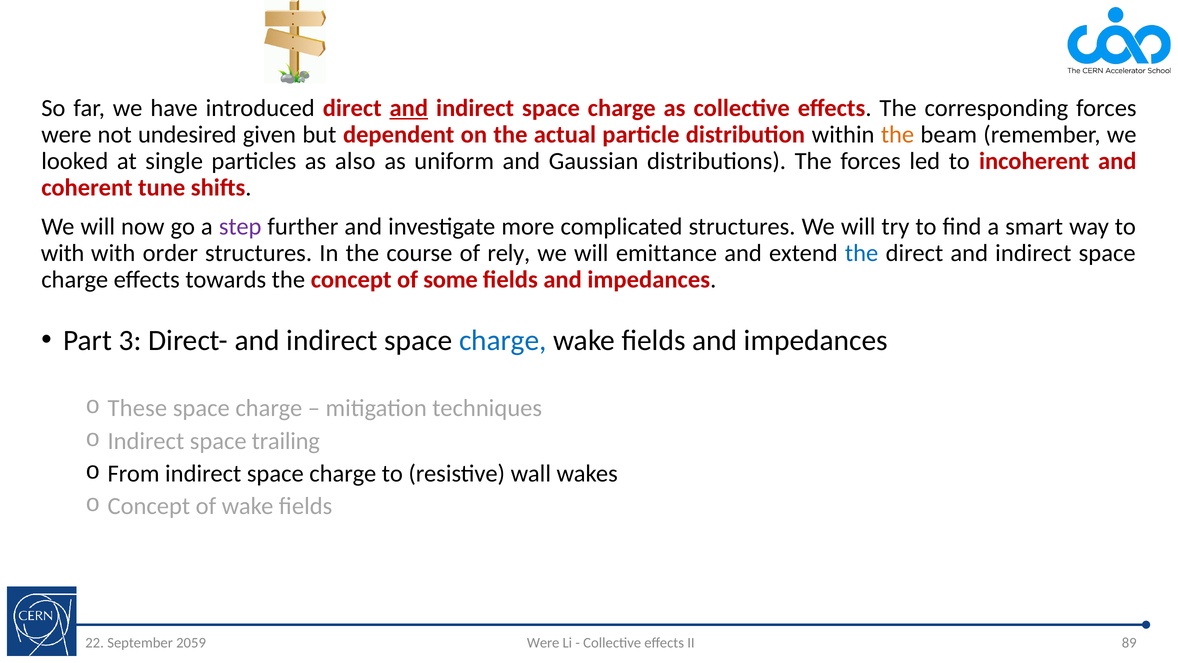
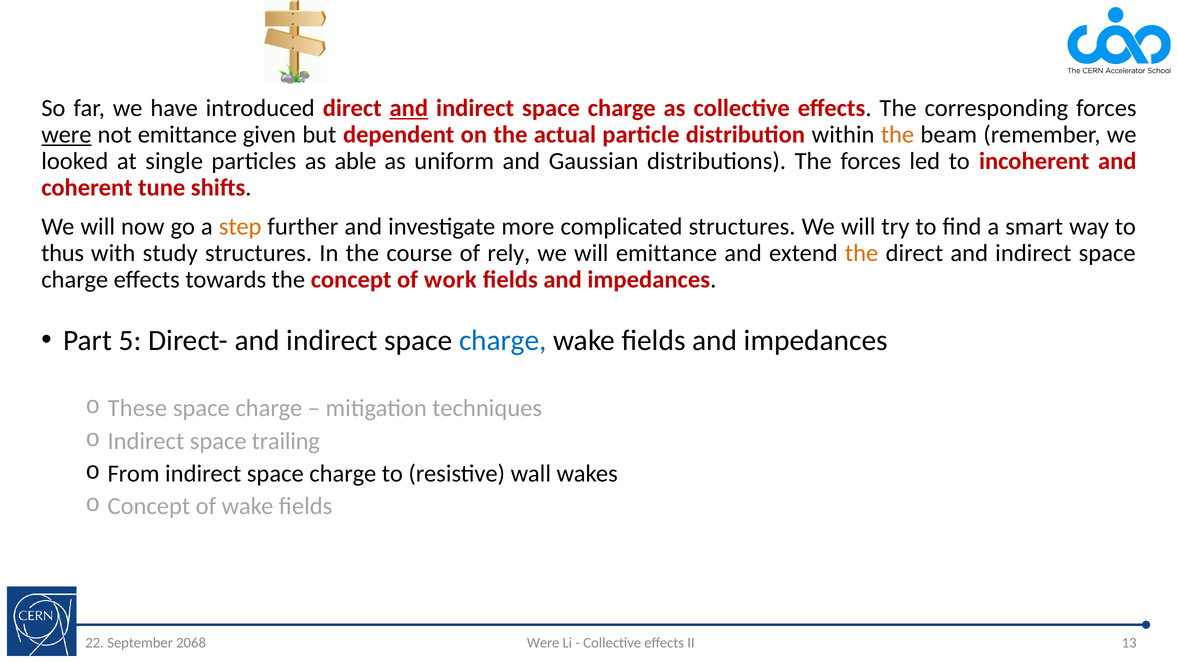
were at (66, 135) underline: none -> present
not undesired: undesired -> emittance
also: also -> able
step colour: purple -> orange
with at (63, 253): with -> thus
order: order -> study
the at (862, 253) colour: blue -> orange
some: some -> work
3: 3 -> 5
89: 89 -> 13
2059: 2059 -> 2068
